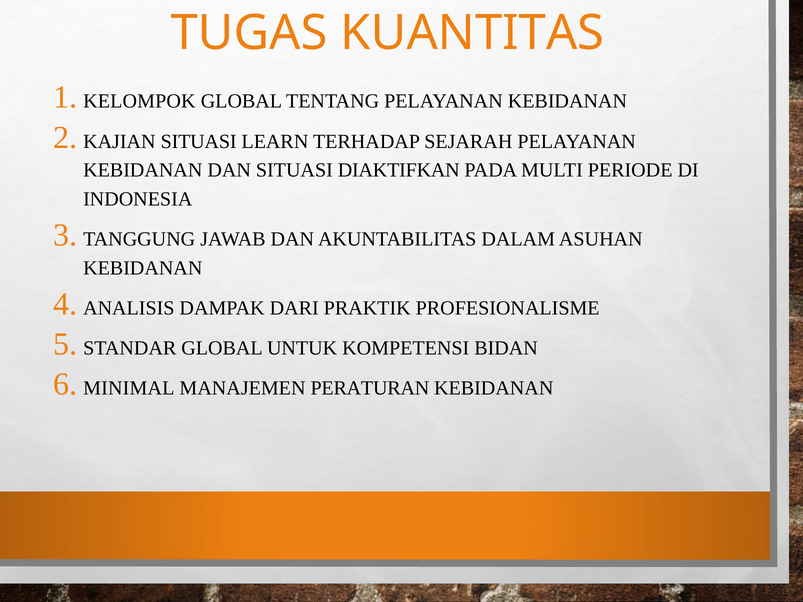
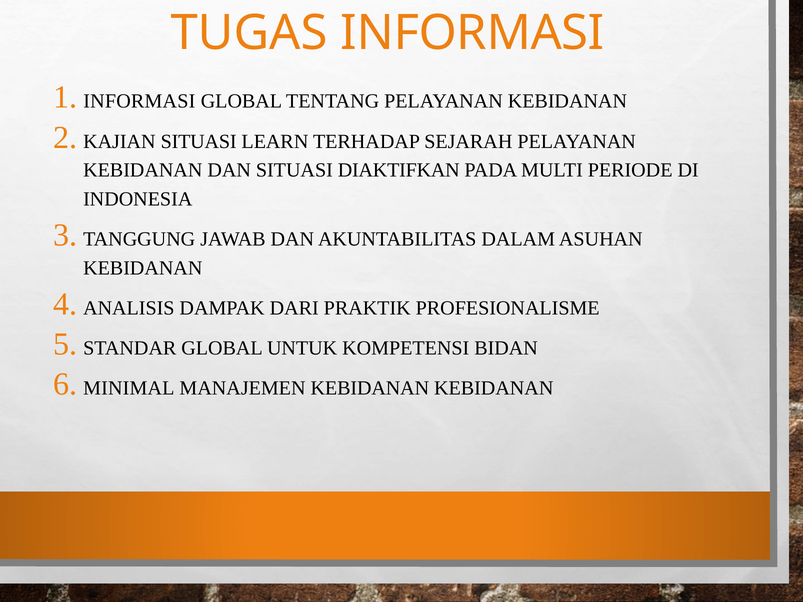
TUGAS KUANTITAS: KUANTITAS -> INFORMASI
KELOMPOK at (139, 101): KELOMPOK -> INFORMASI
MANAJEMEN PERATURAN: PERATURAN -> KEBIDANAN
